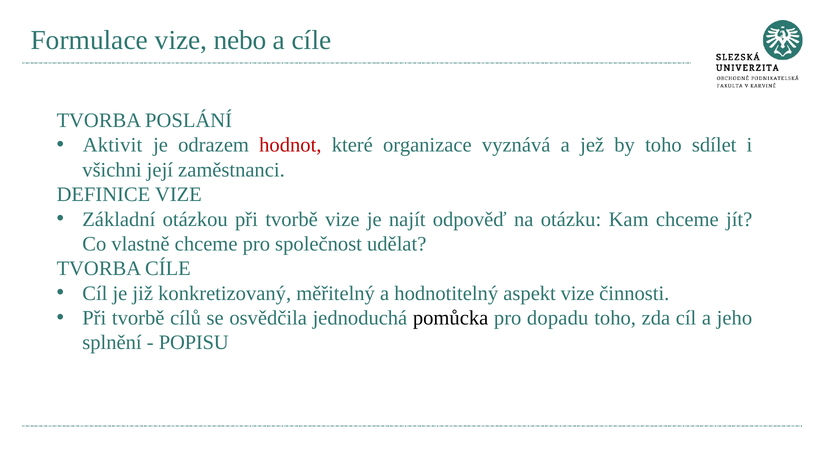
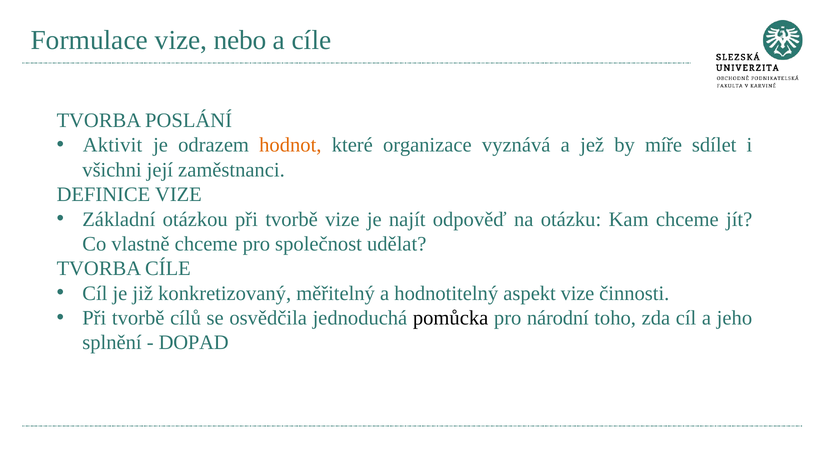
hodnot colour: red -> orange
by toho: toho -> míře
dopadu: dopadu -> národní
POPISU: POPISU -> DOPAD
